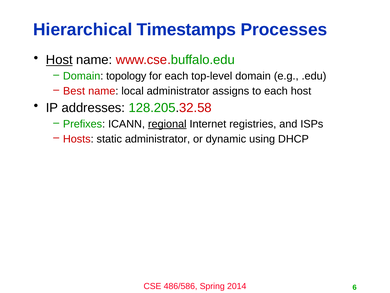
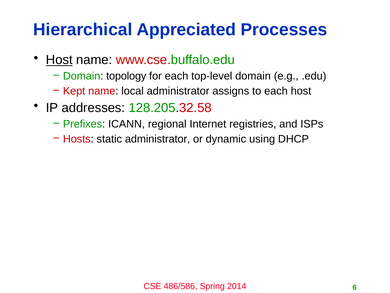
Timestamps: Timestamps -> Appreciated
Best: Best -> Kept
regional underline: present -> none
